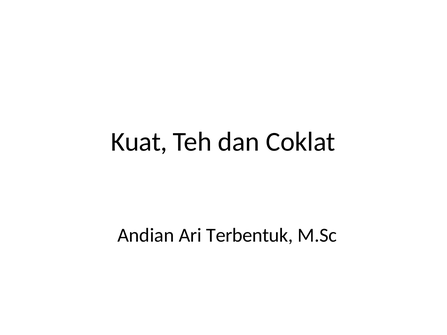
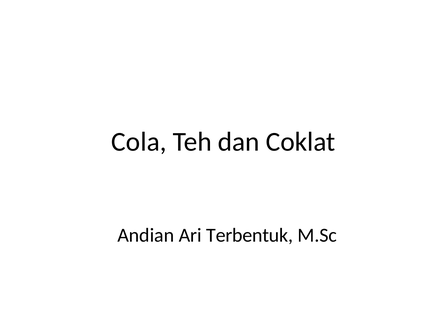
Kuat: Kuat -> Cola
